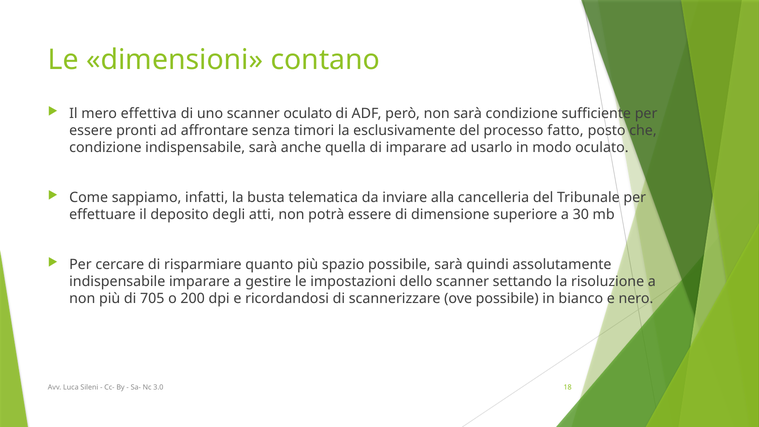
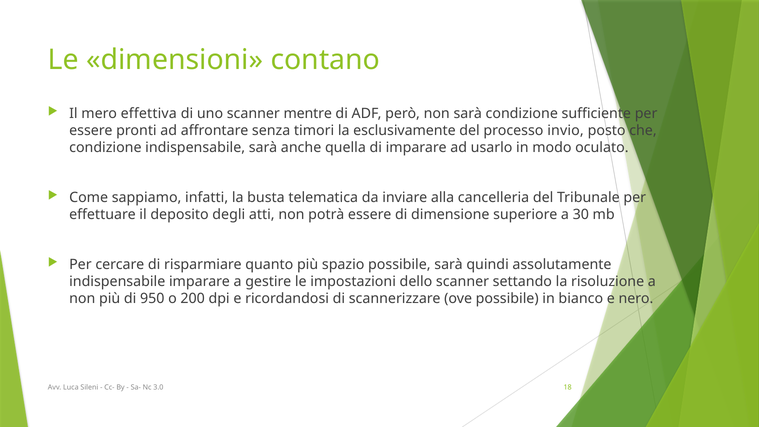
scanner oculato: oculato -> mentre
fatto: fatto -> invio
705: 705 -> 950
